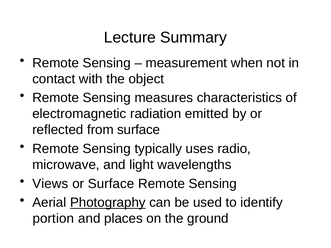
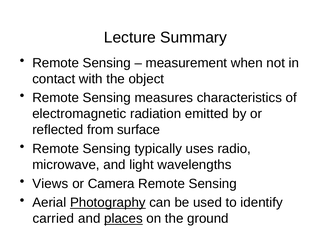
or Surface: Surface -> Camera
portion: portion -> carried
places underline: none -> present
